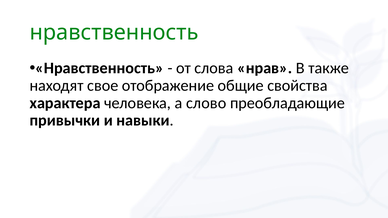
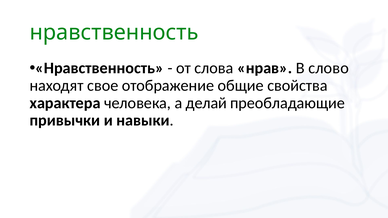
также: также -> слово
слово: слово -> делай
